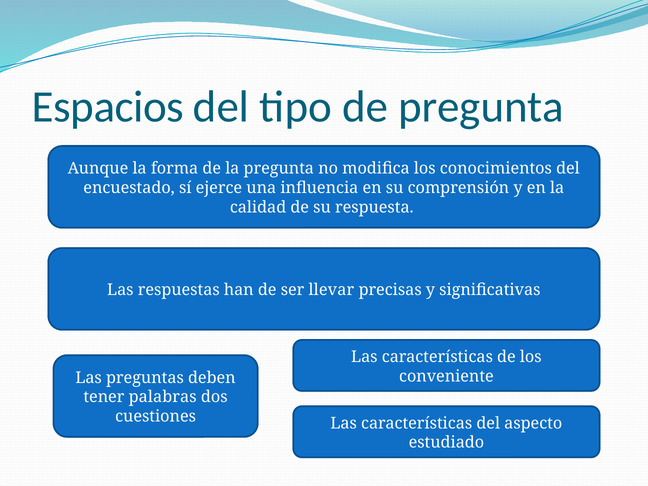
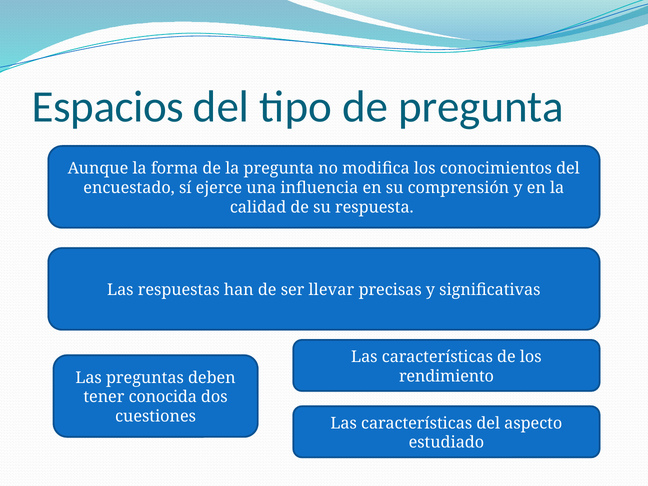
conveniente: conveniente -> rendimiento
palabras: palabras -> conocida
